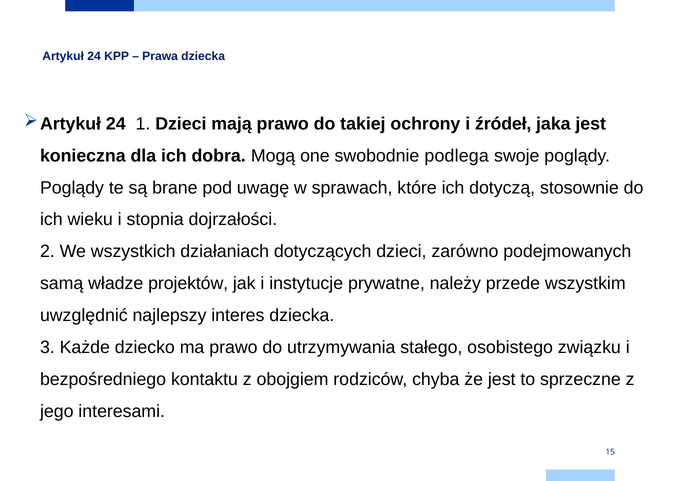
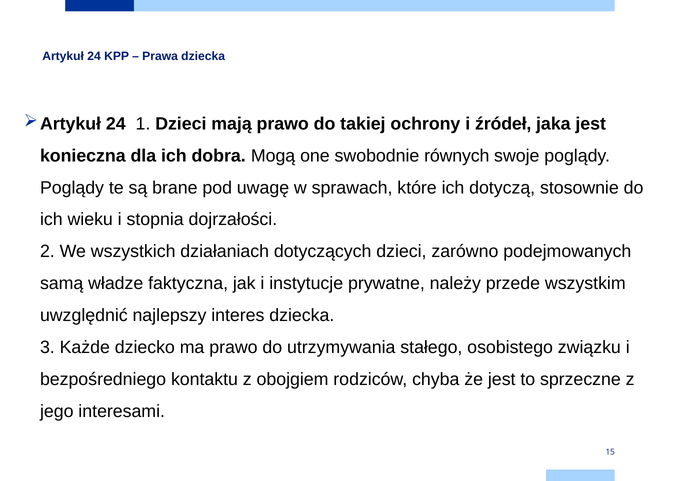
podlega: podlega -> równych
projektów: projektów -> faktyczna
